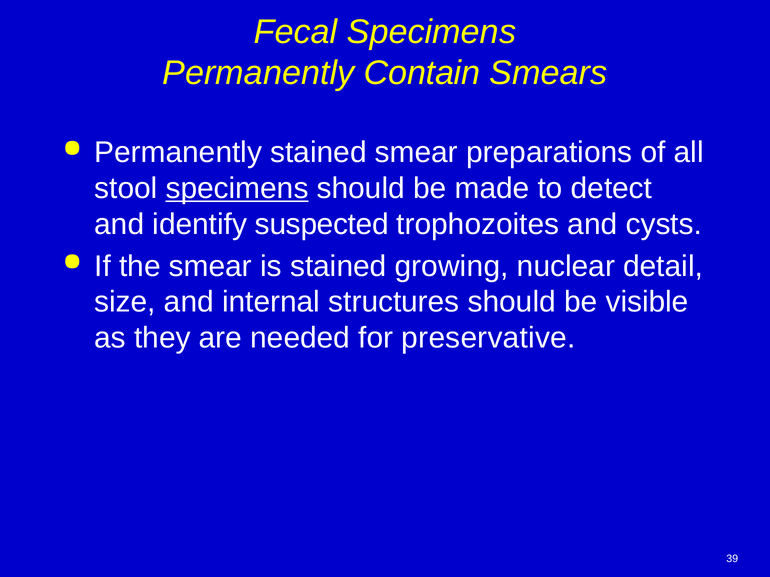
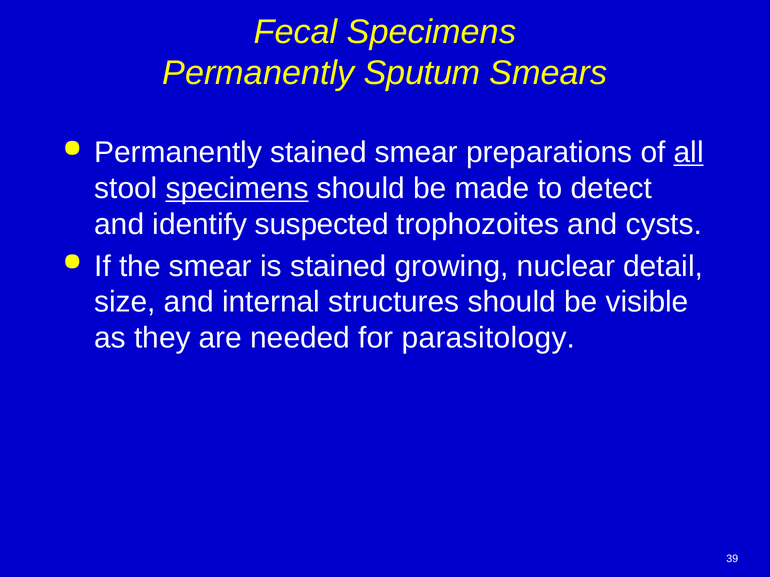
Contain: Contain -> Sputum
all underline: none -> present
preservative: preservative -> parasitology
